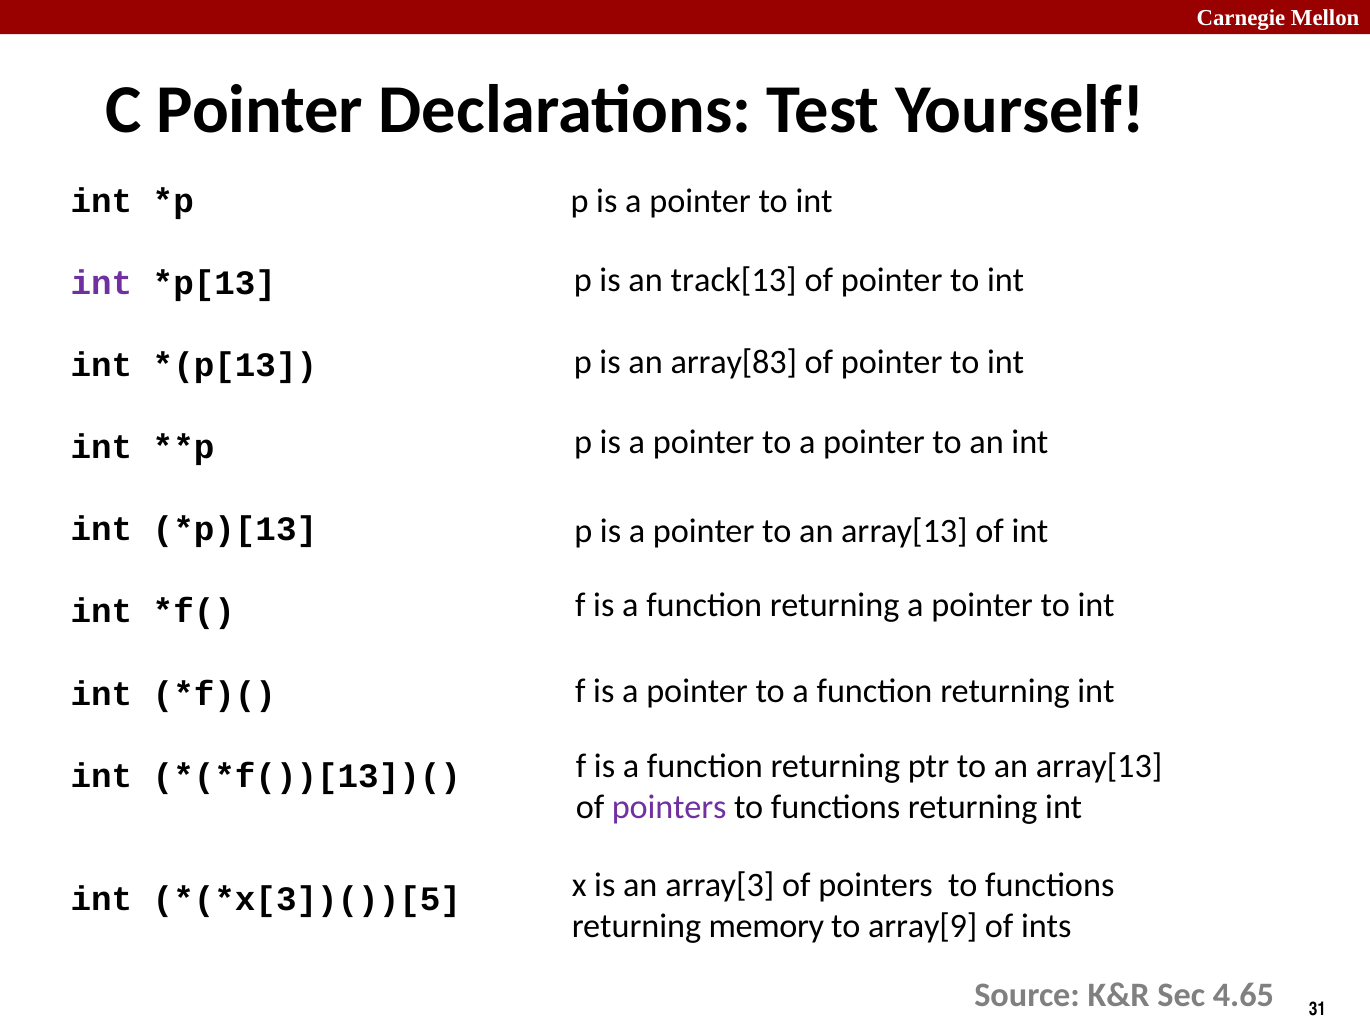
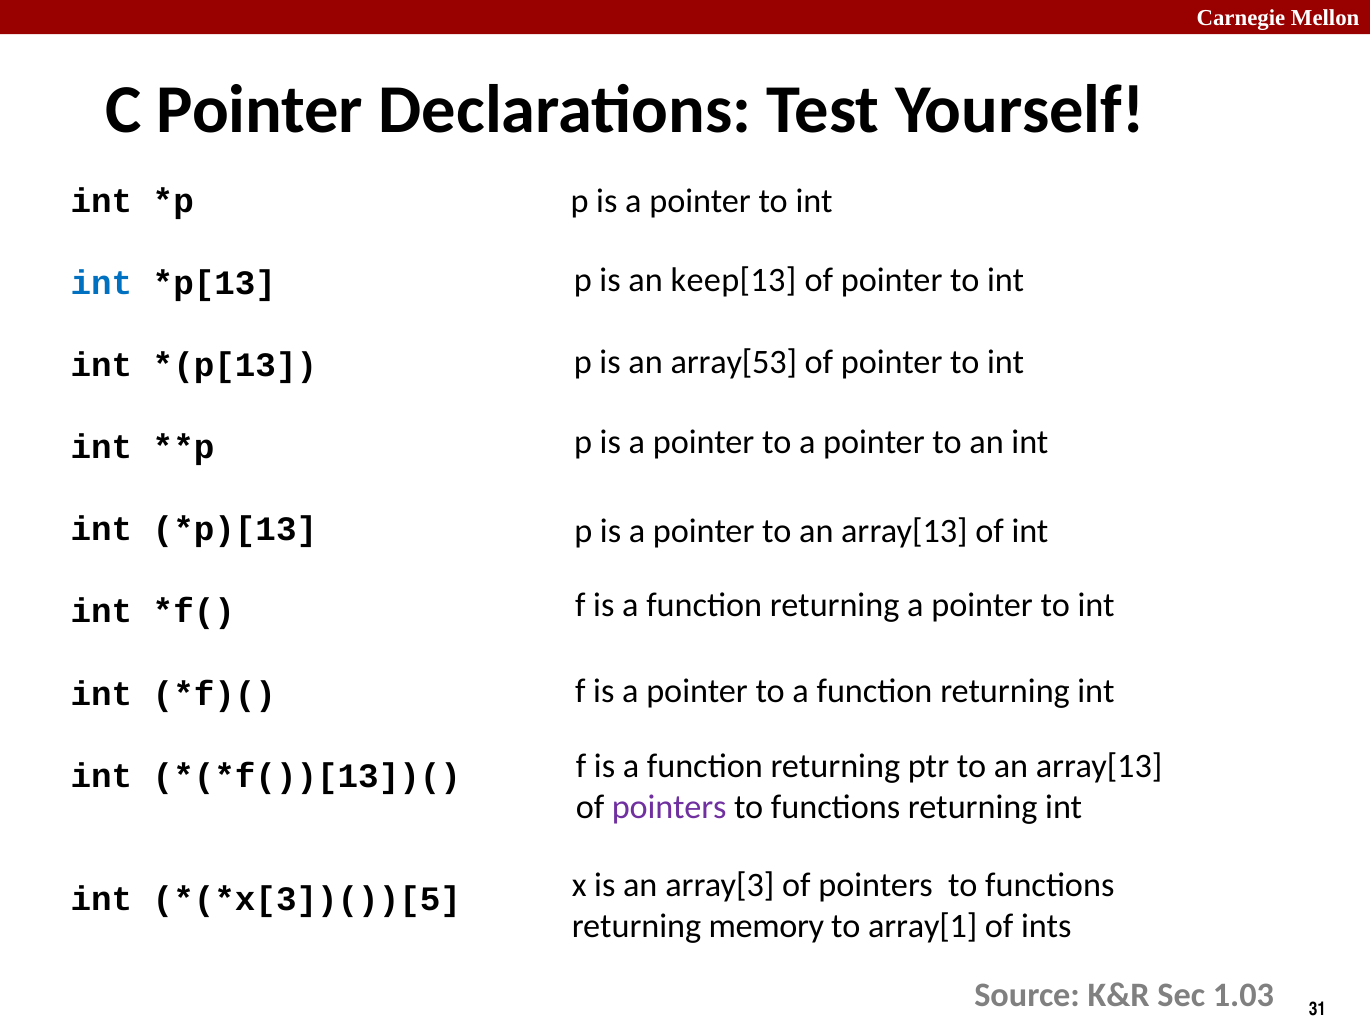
track[13: track[13 -> keep[13
int at (101, 283) colour: purple -> blue
array[83: array[83 -> array[53
array[9: array[9 -> array[1
4.65: 4.65 -> 1.03
